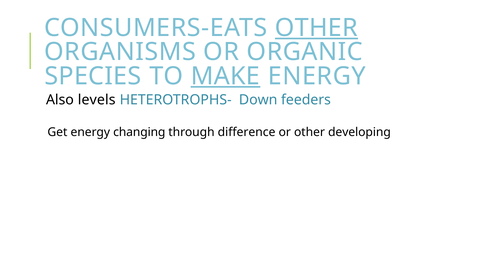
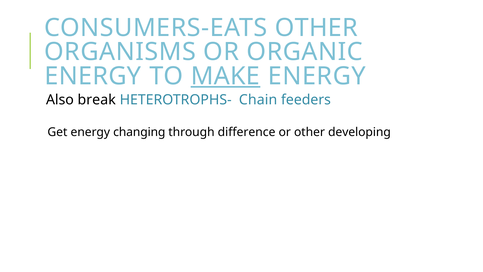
OTHER at (316, 28) underline: present -> none
SPECIES at (93, 76): SPECIES -> ENERGY
levels: levels -> break
Down: Down -> Chain
